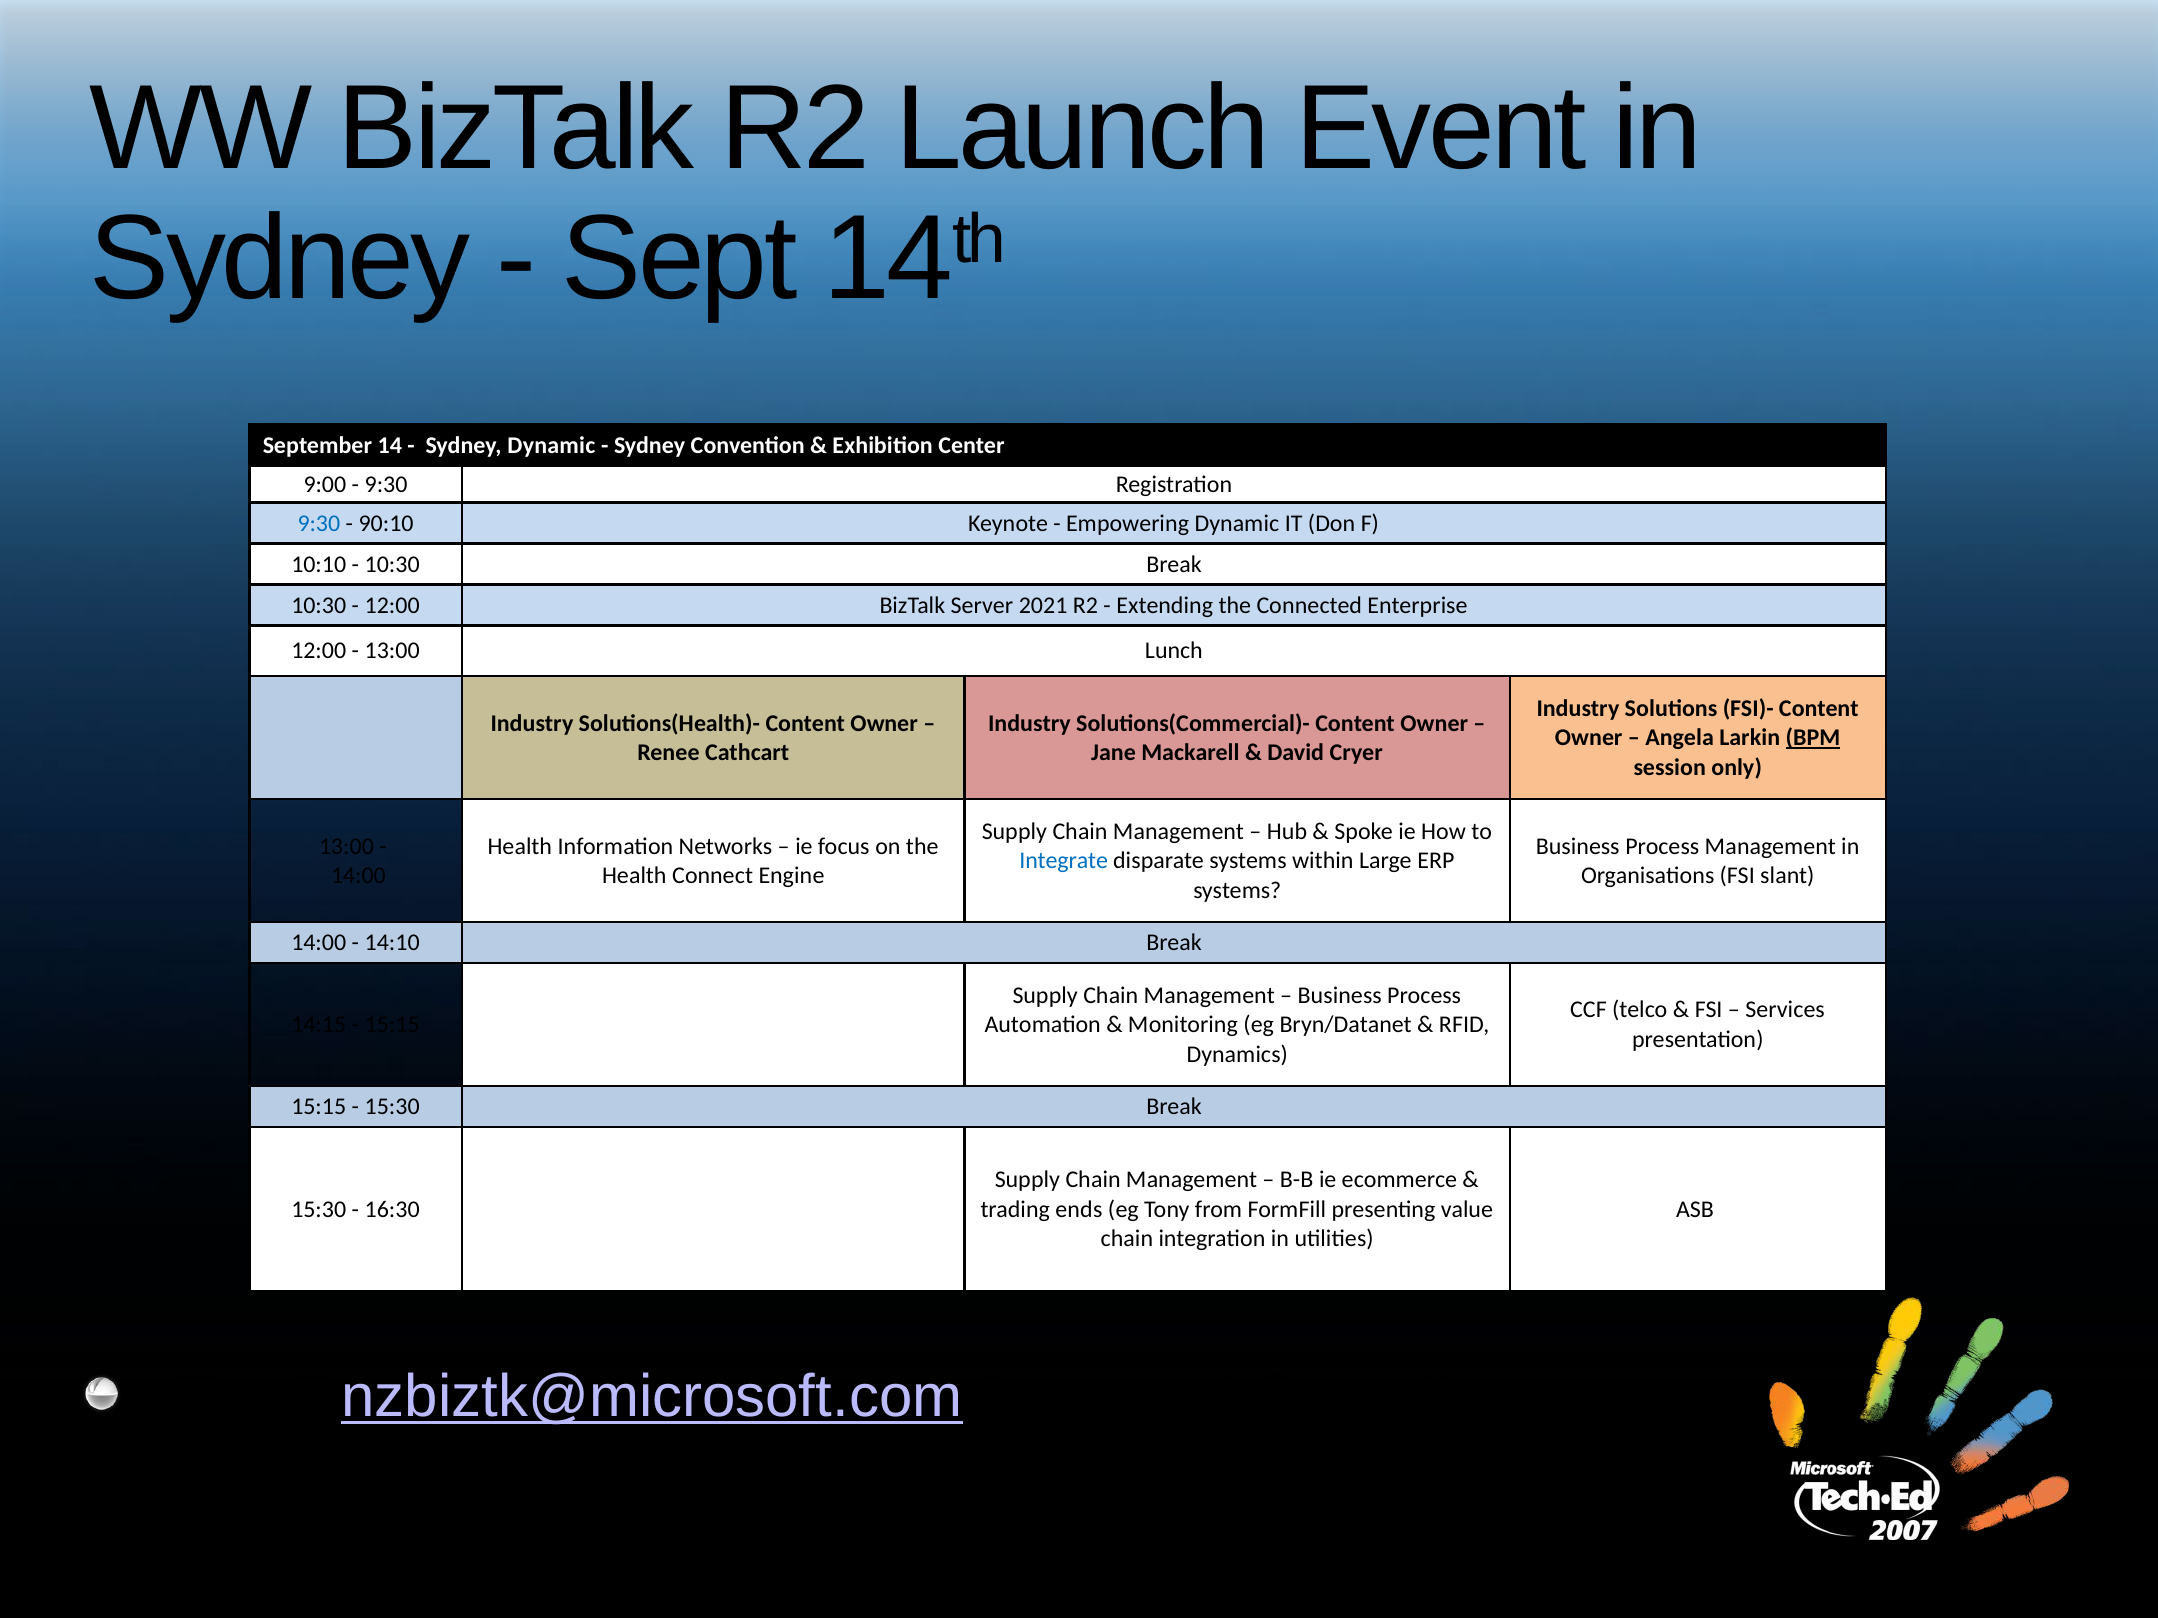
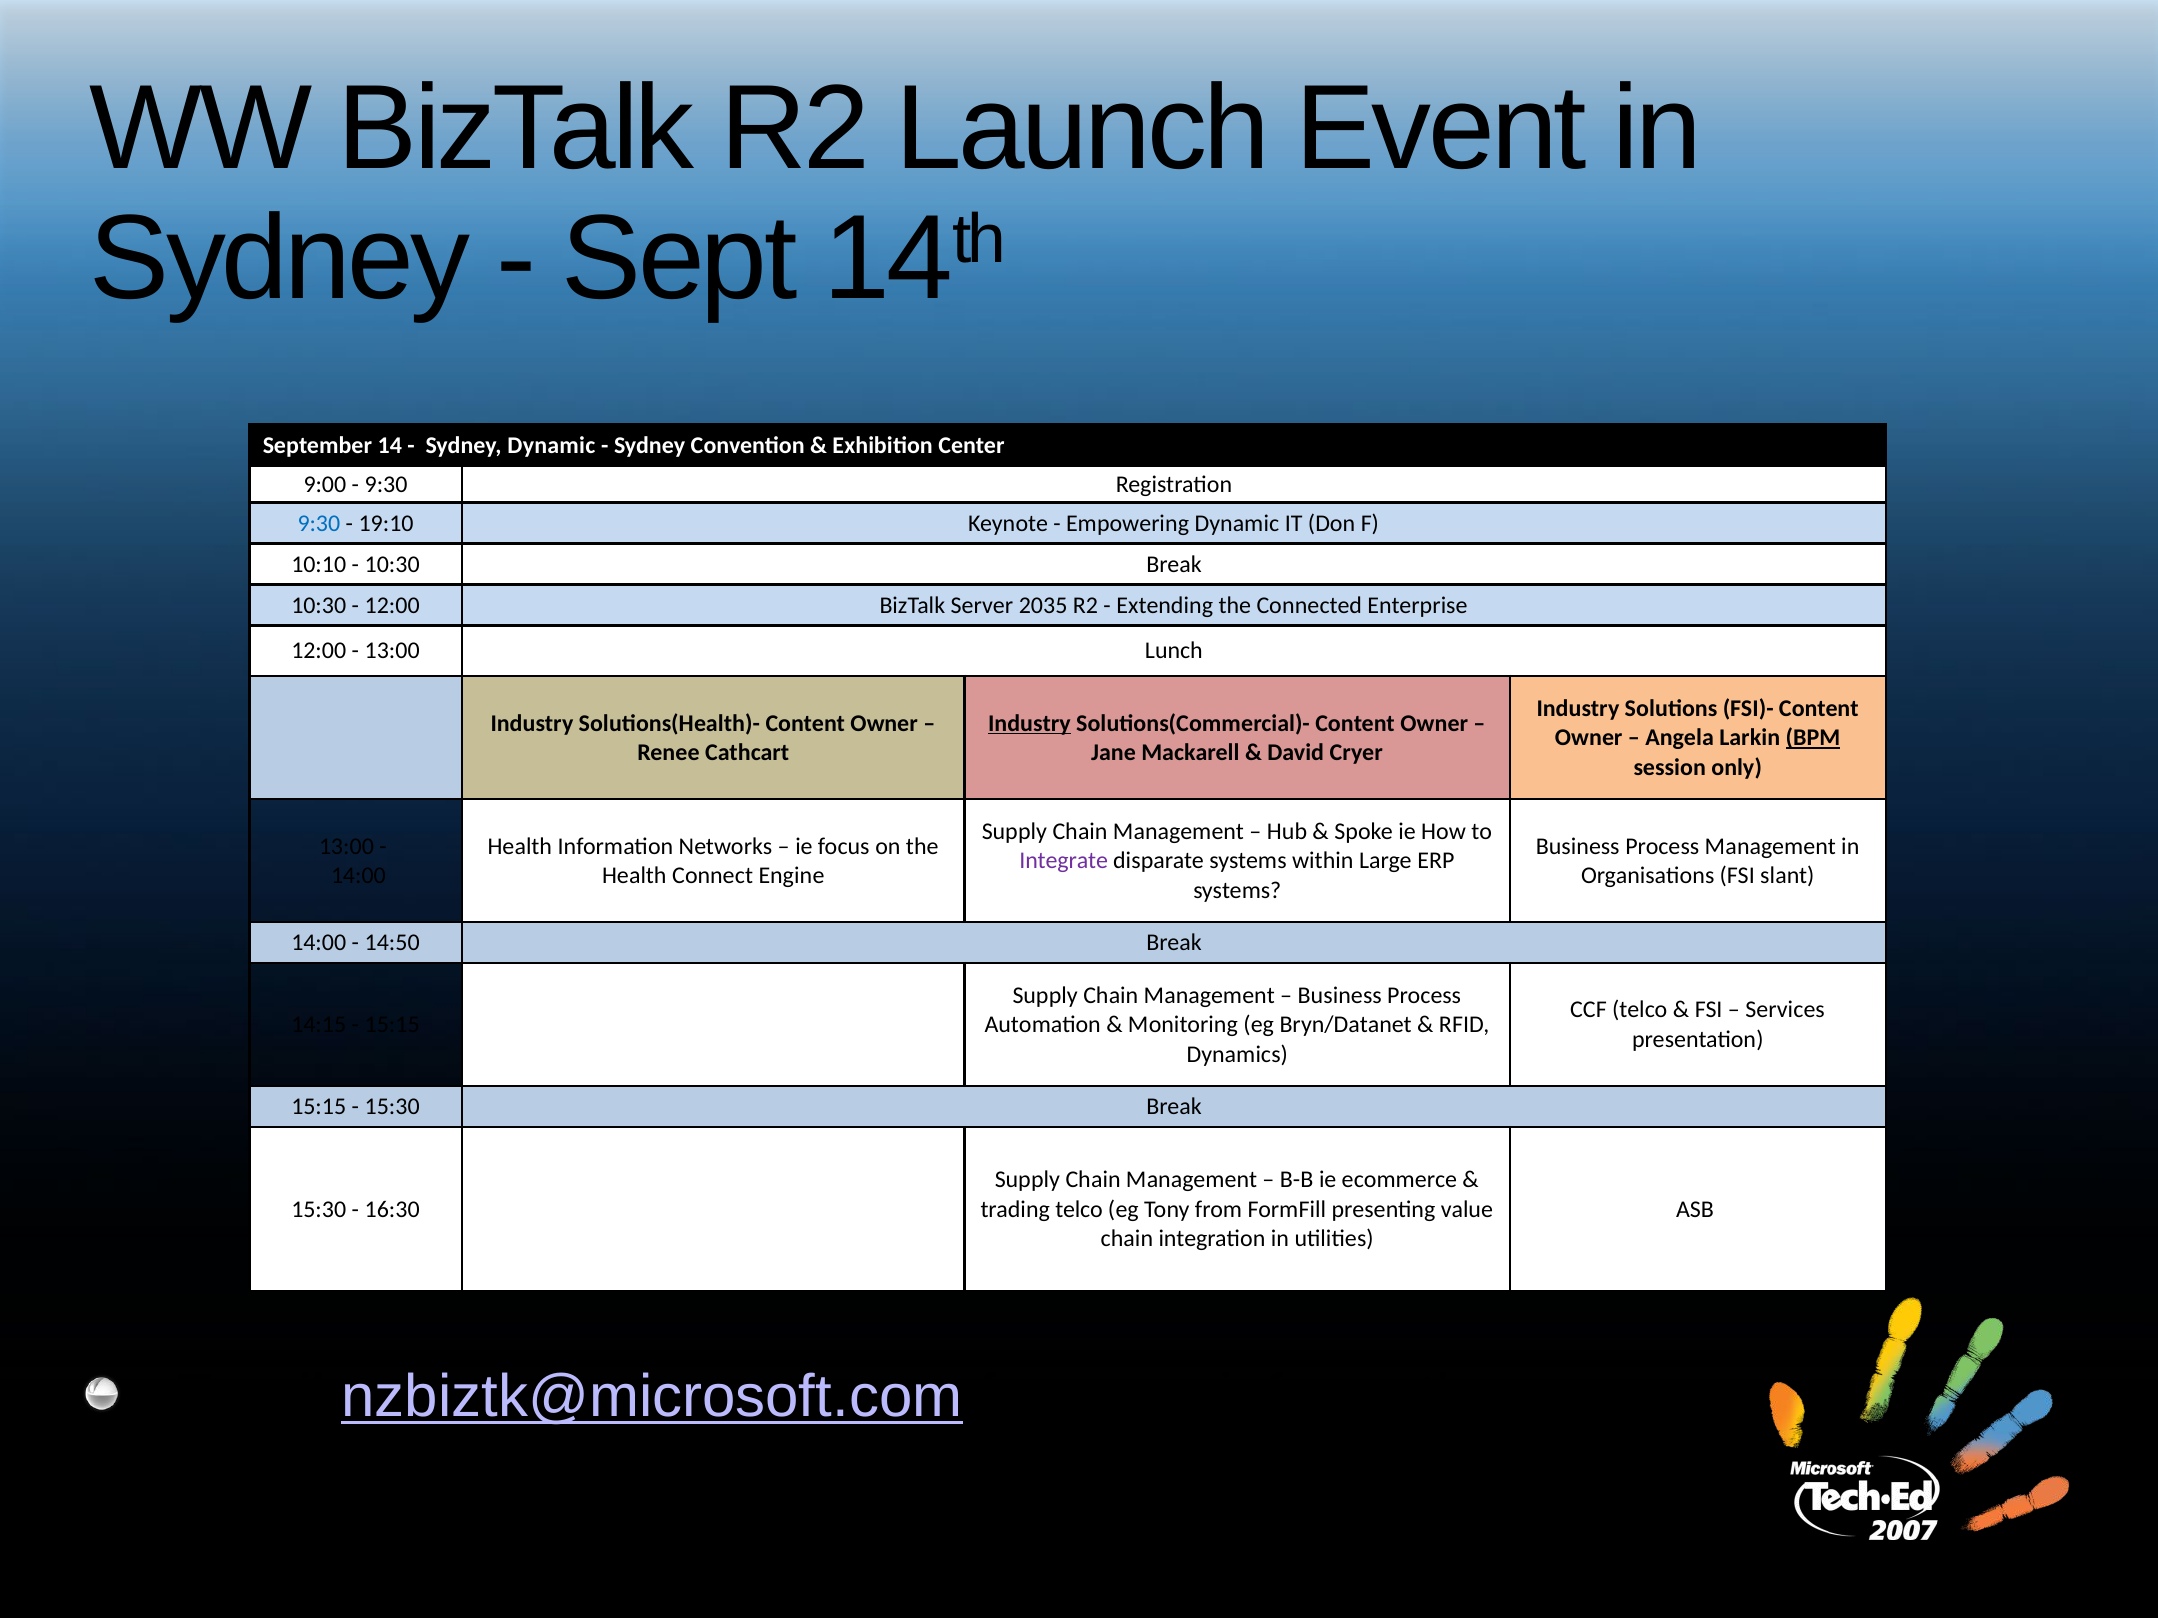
90:10: 90:10 -> 19:10
2021: 2021 -> 2035
Industry at (1029, 723) underline: none -> present
Integrate colour: blue -> purple
14:10: 14:10 -> 14:50
trading ends: ends -> telco
